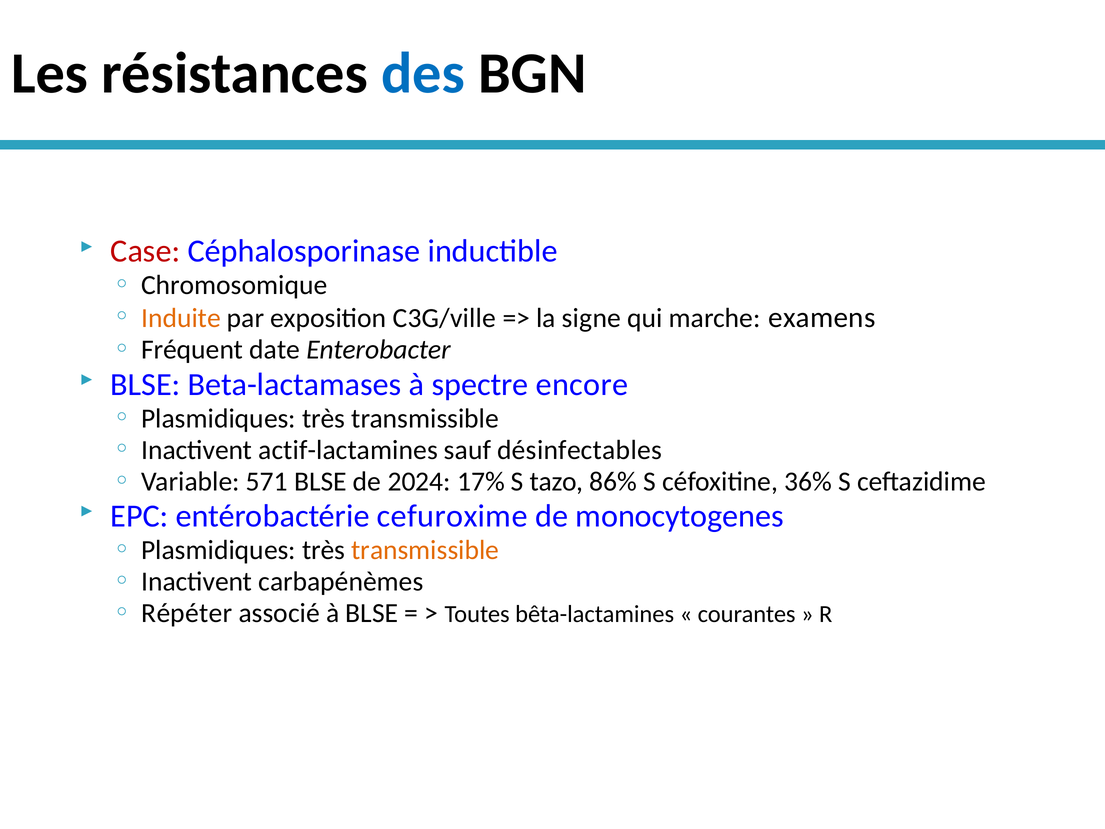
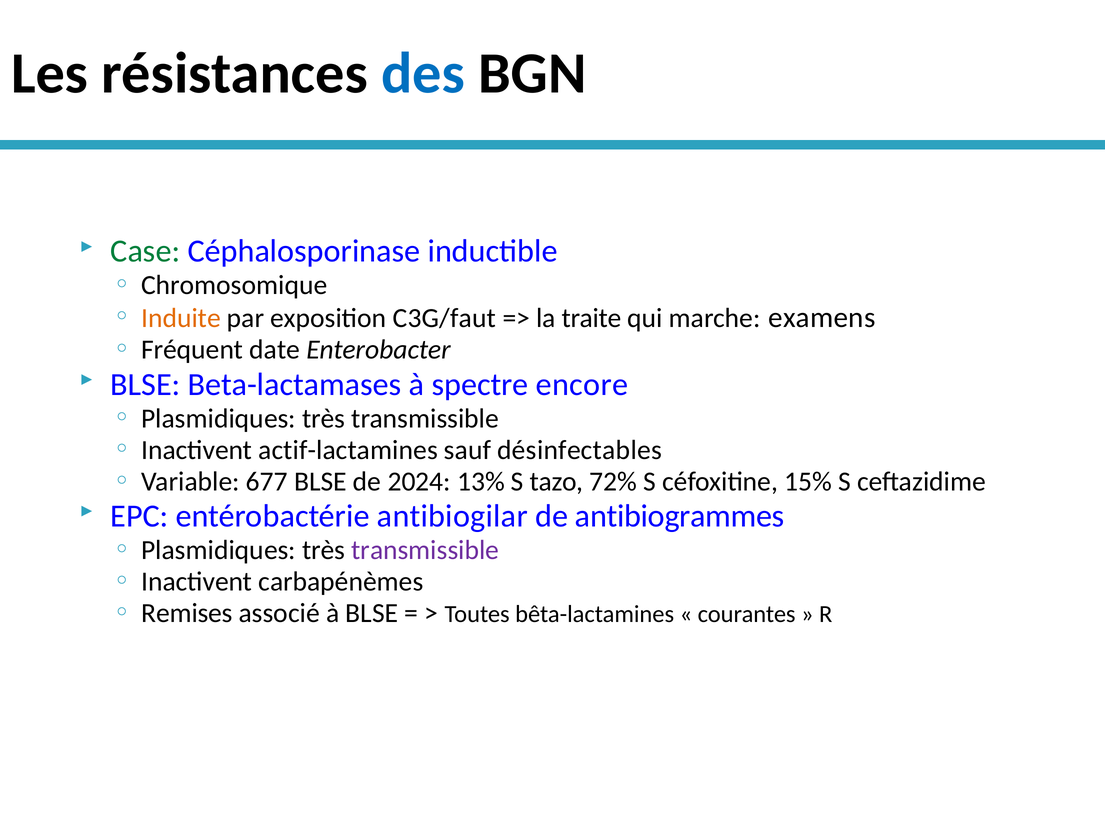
Case colour: red -> green
C3G/ville: C3G/ville -> C3G/faut
signe: signe -> traite
571: 571 -> 677
17%: 17% -> 13%
86%: 86% -> 72%
36%: 36% -> 15%
cefuroxime: cefuroxime -> antibiogilar
monocytogenes: monocytogenes -> antibiogrammes
transmissible at (425, 550) colour: orange -> purple
Répéter: Répéter -> Remises
